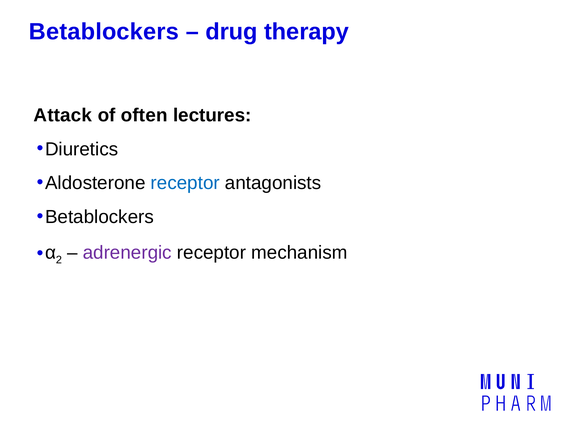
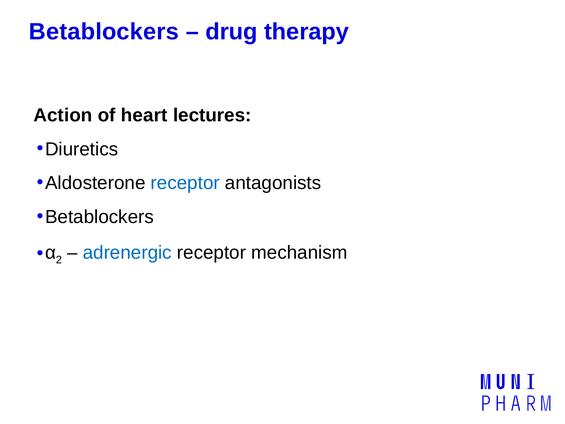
Attack: Attack -> Action
often: often -> heart
adrenergic colour: purple -> blue
